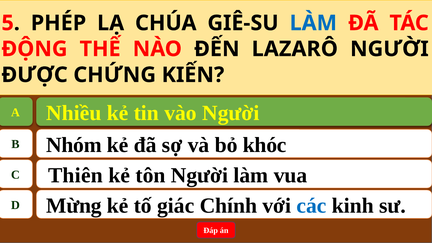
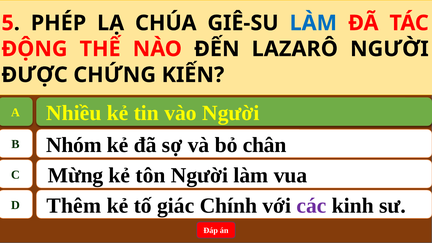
khóc: khóc -> chân
Thiên: Thiên -> Mừng
Mừng: Mừng -> Thêm
các colour: blue -> purple
